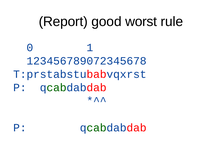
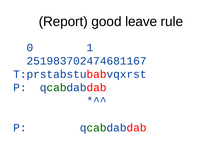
worst: worst -> leave
123456789072345678: 123456789072345678 -> 251983702474681167
